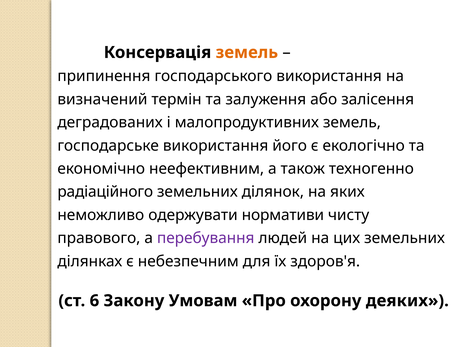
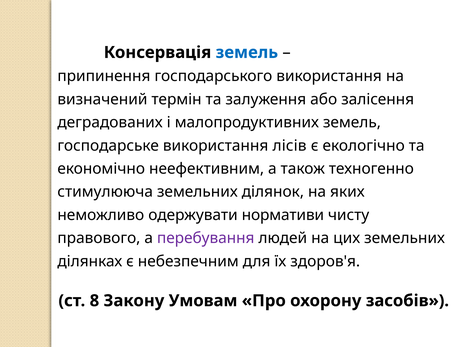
земель at (247, 52) colour: orange -> blue
його: його -> лісів
радіаційного: радіаційного -> стимулююча
6: 6 -> 8
деяких: деяких -> засобів
